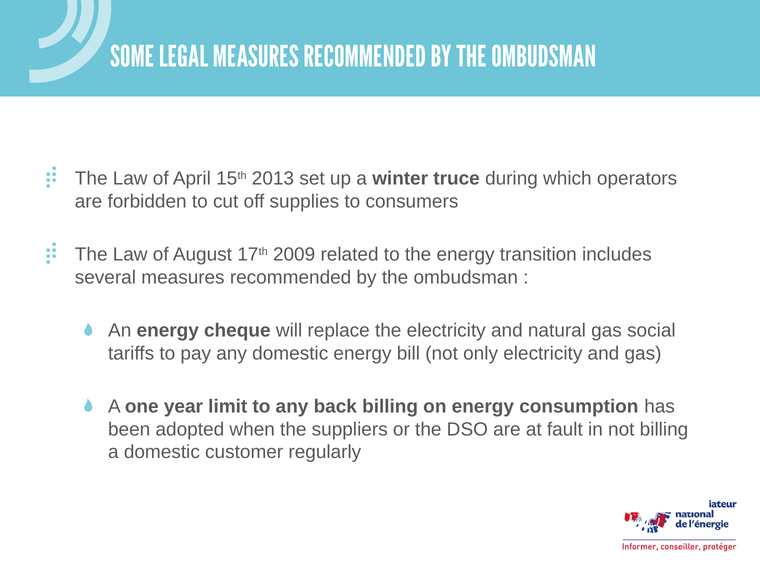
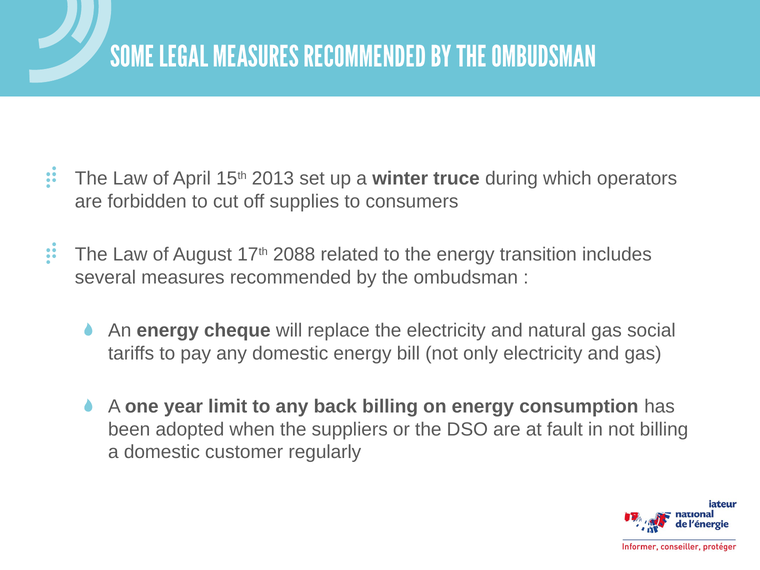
2009: 2009 -> 2088
